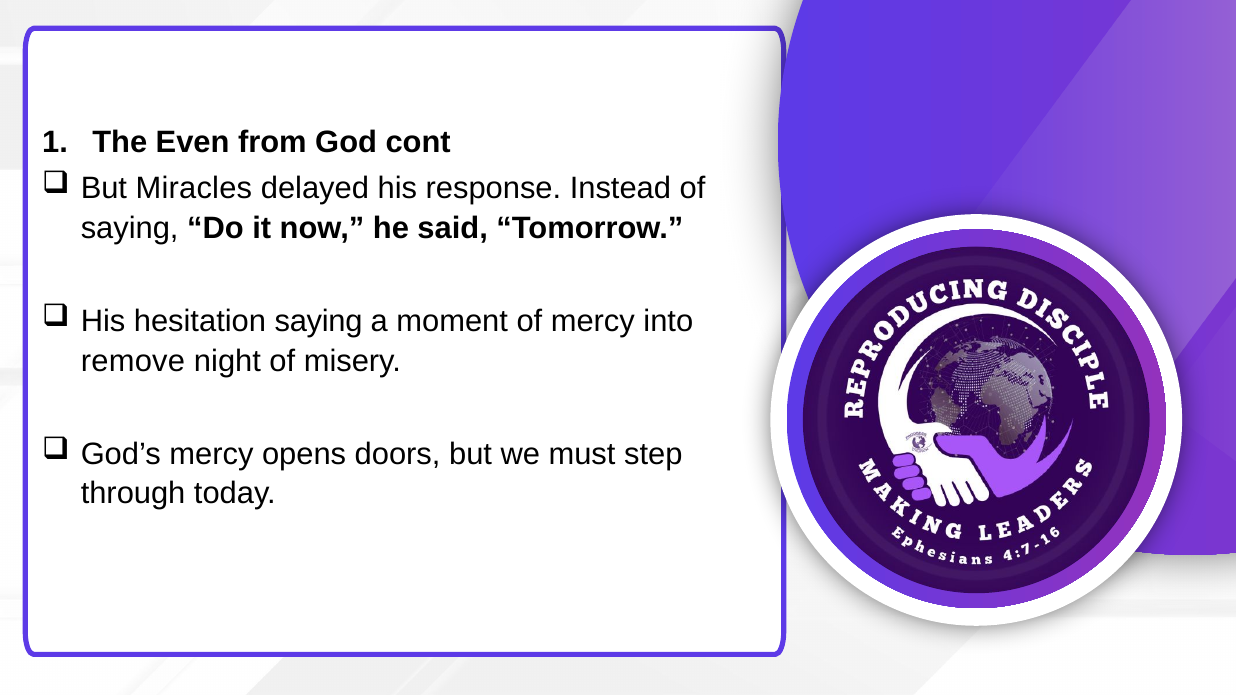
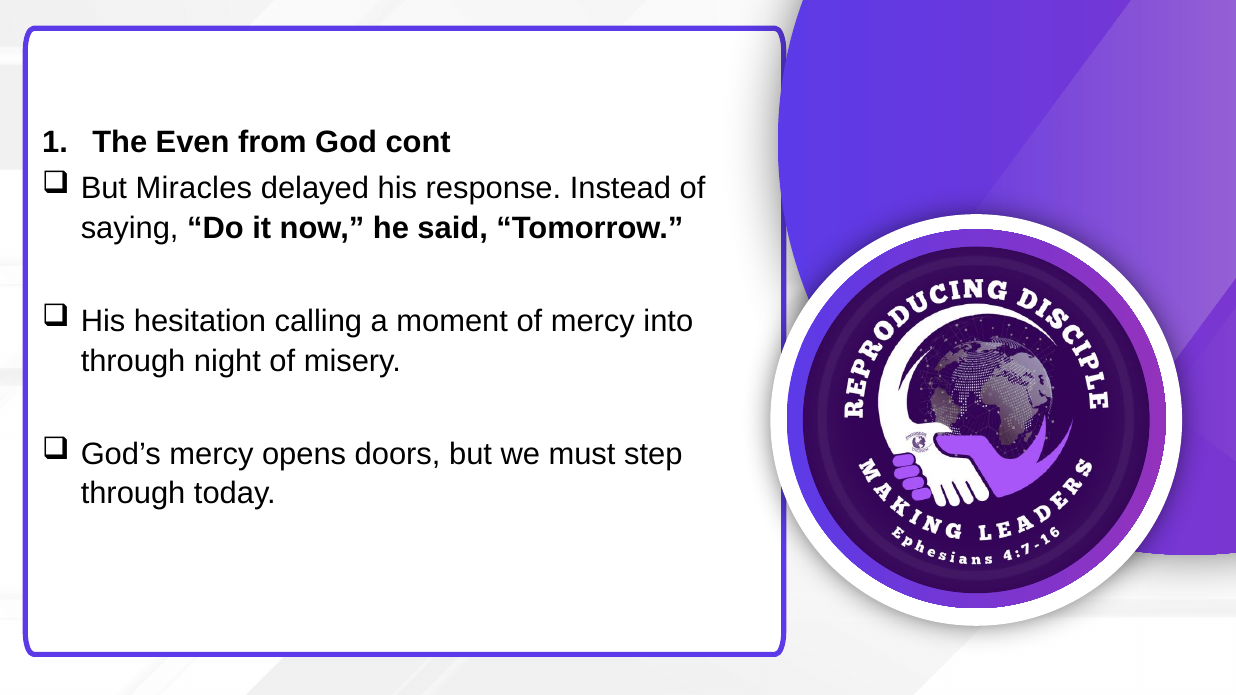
hesitation saying: saying -> calling
remove at (133, 361): remove -> through
